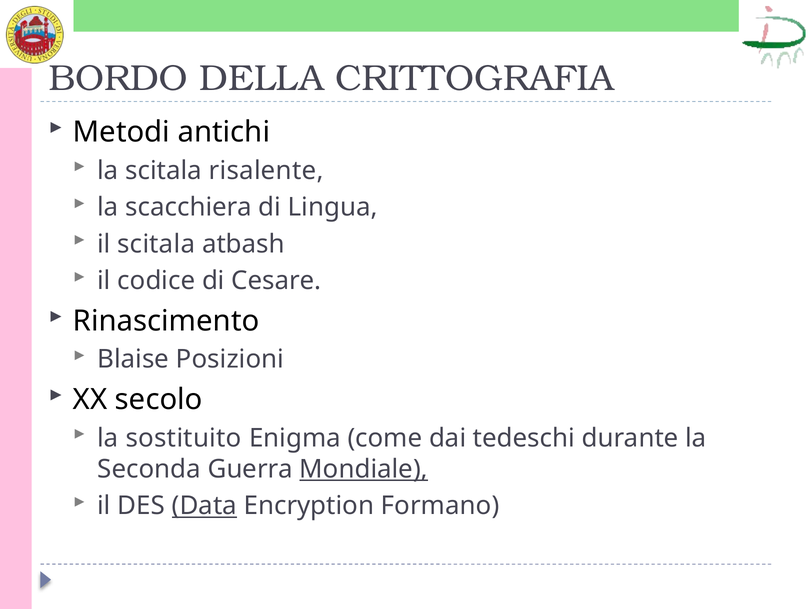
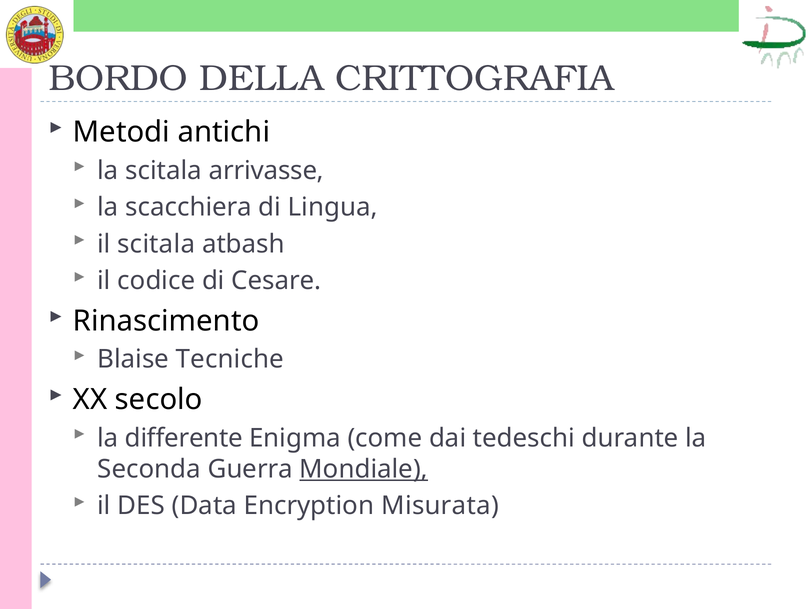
risalente: risalente -> arrivasse
Posizioni: Posizioni -> Tecniche
sostituito: sostituito -> differente
Data underline: present -> none
Formano: Formano -> Misurata
